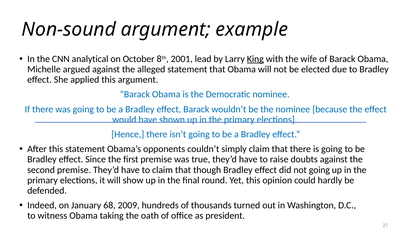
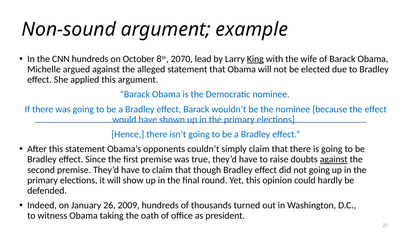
CNN analytical: analytical -> hundreds
2001: 2001 -> 2070
against at (334, 160) underline: none -> present
68: 68 -> 26
